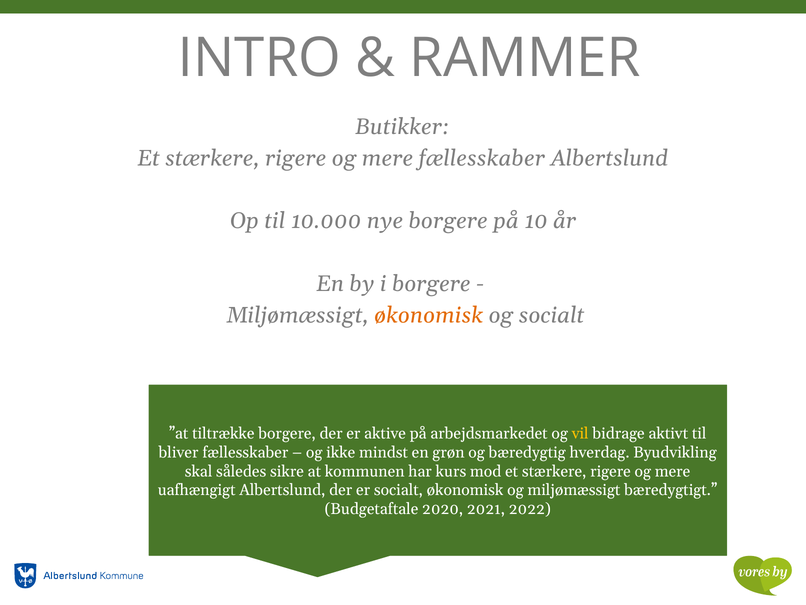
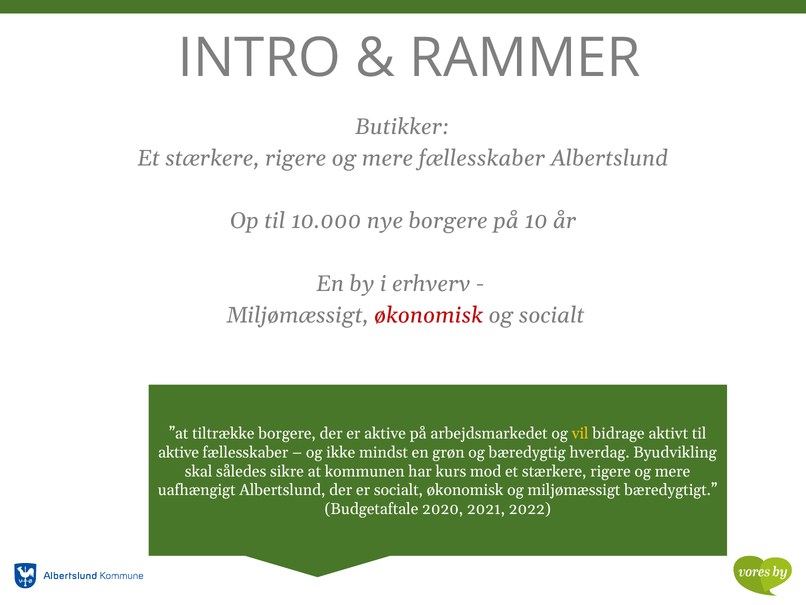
i borgere: borgere -> erhverv
økonomisk at (428, 315) colour: orange -> red
bliver at (178, 452): bliver -> aktive
